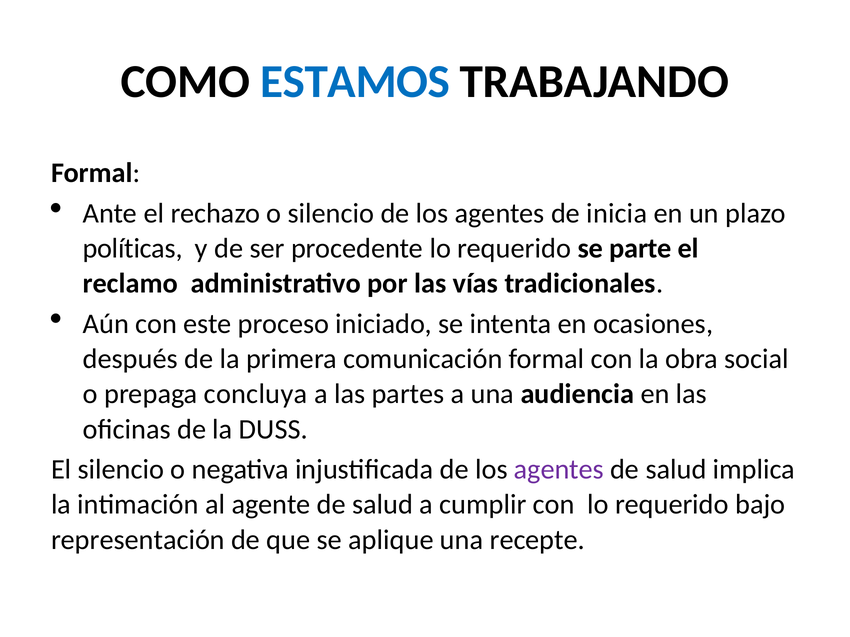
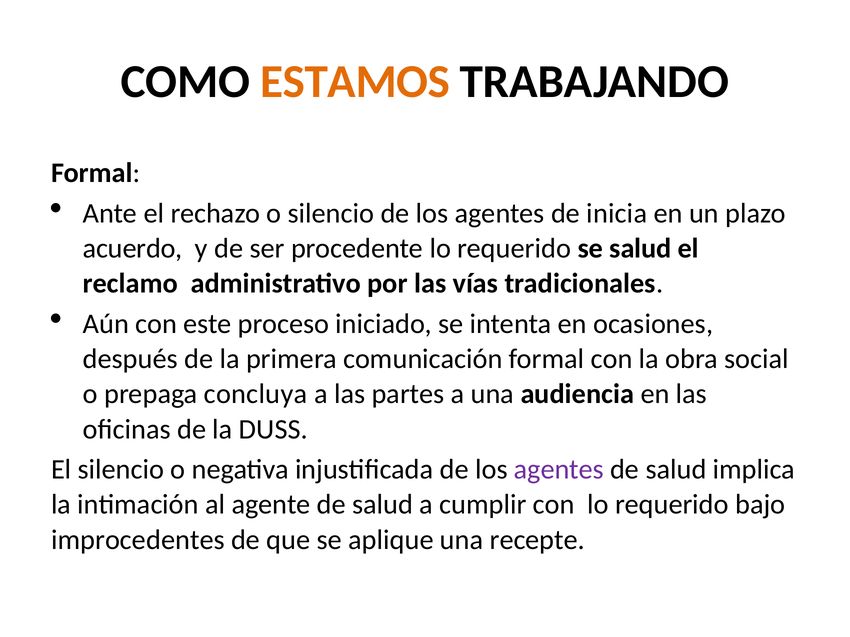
ESTAMOS colour: blue -> orange
políticas: políticas -> acuerdo
se parte: parte -> salud
representación: representación -> improcedentes
